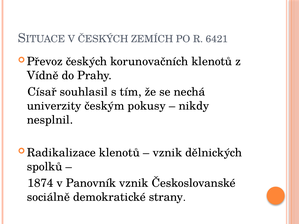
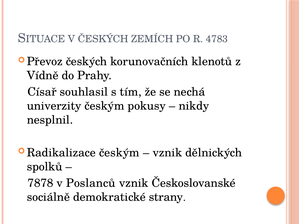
6421: 6421 -> 4783
klenotů at (119, 153): klenotů -> českým
1874: 1874 -> 7878
Panovník: Panovník -> Poslanců
